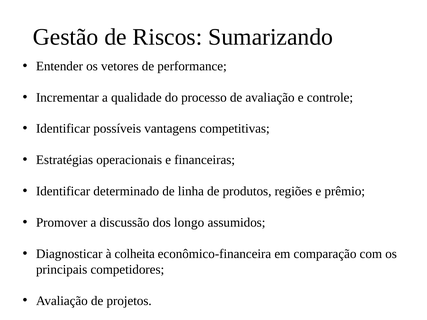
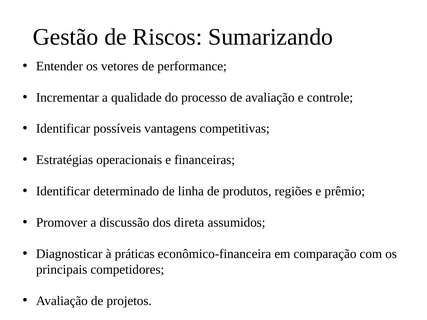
longo: longo -> direta
colheita: colheita -> práticas
